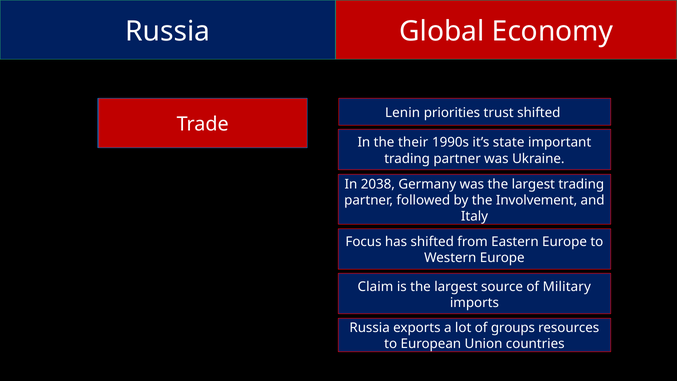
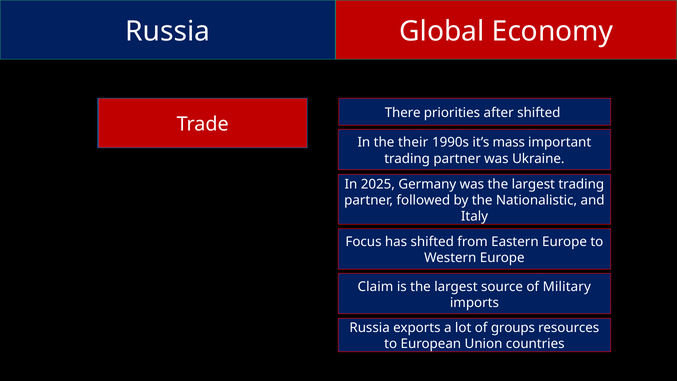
Lenin: Lenin -> There
trust: trust -> after
state: state -> mass
2038: 2038 -> 2025
Involvement: Involvement -> Nationalistic
